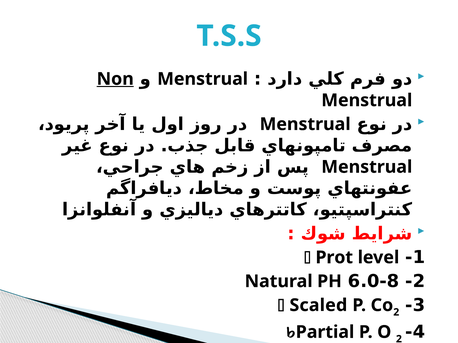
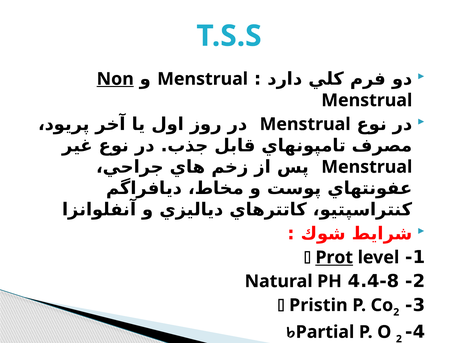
Prot underline: none -> present
6.0-8: 6.0-8 -> 4.4-8
Scaled: Scaled -> Pristin
